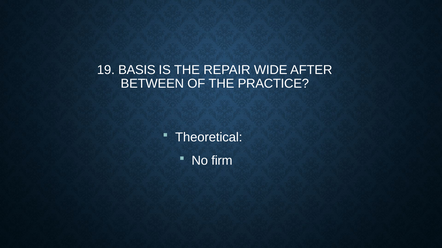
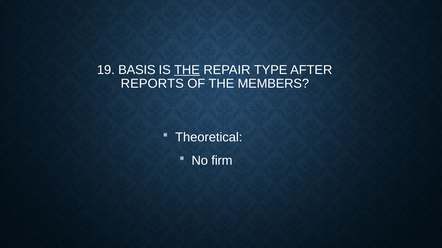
THE at (187, 70) underline: none -> present
WIDE: WIDE -> TYPE
BETWEEN: BETWEEN -> REPORTS
PRACTICE: PRACTICE -> MEMBERS
